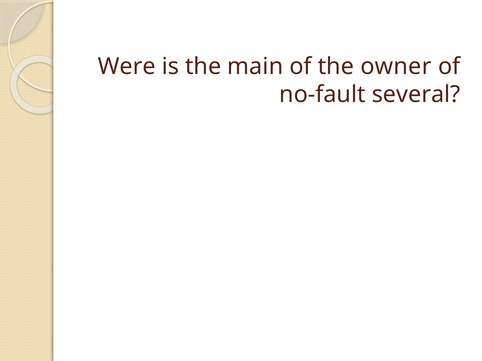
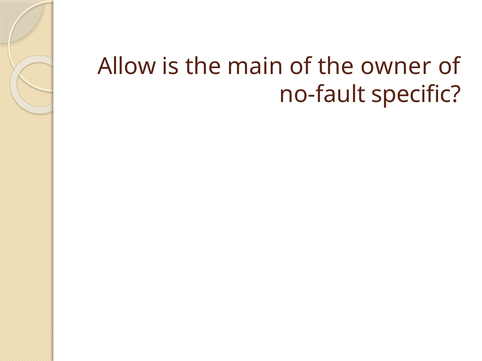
Were: Were -> Allow
several: several -> specific
